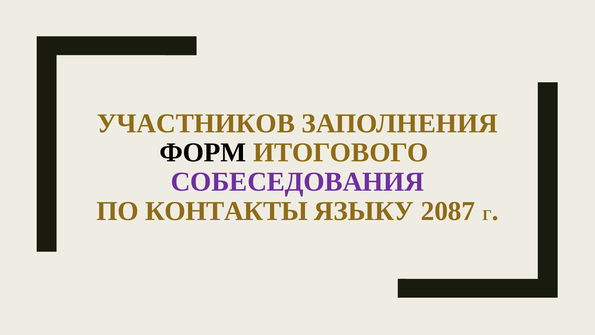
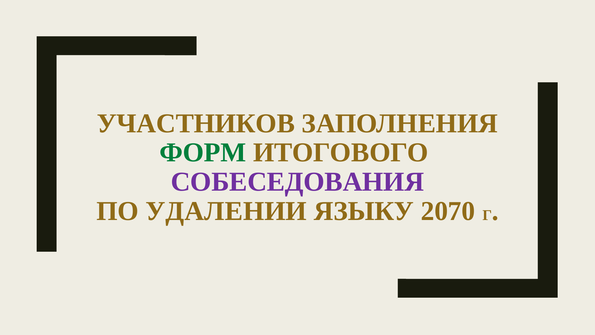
ФОРМ colour: black -> green
КОНТАКТЫ: КОНТАКТЫ -> УДАЛЕНИИ
2087: 2087 -> 2070
